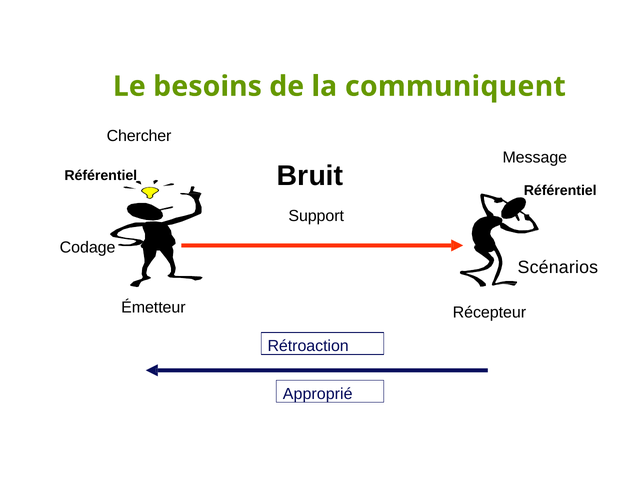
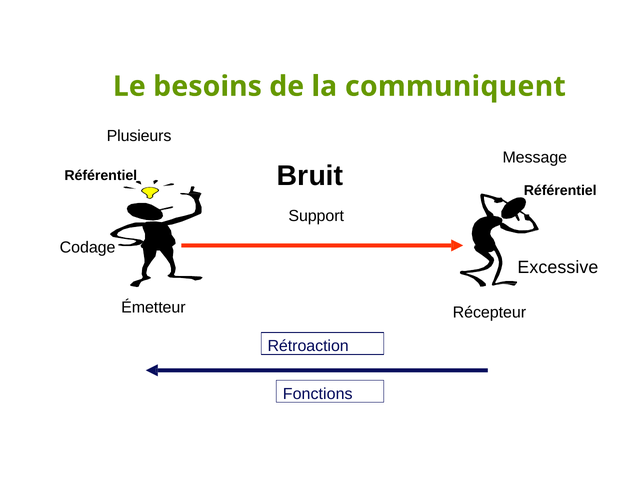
Chercher: Chercher -> Plusieurs
Scénarios: Scénarios -> Excessive
Approprié: Approprié -> Fonctions
